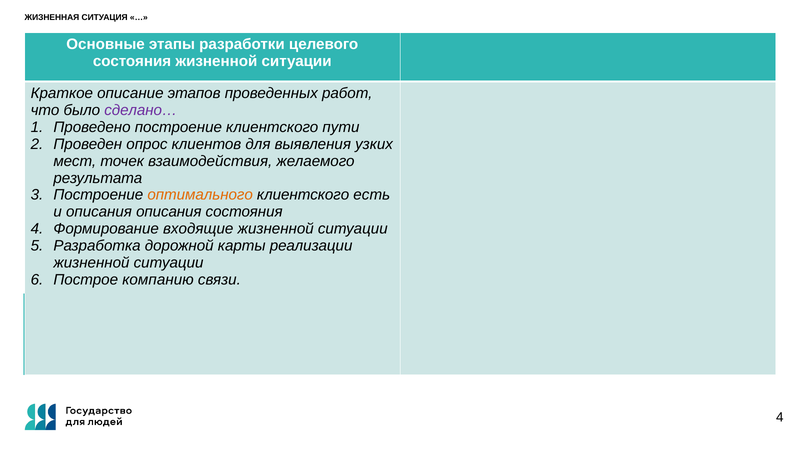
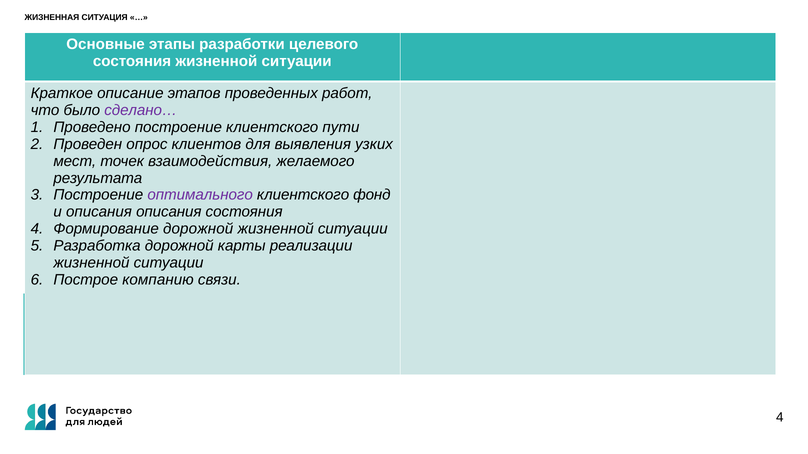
оптимального colour: orange -> purple
есть: есть -> фонд
Формирование входящие: входящие -> дорожной
